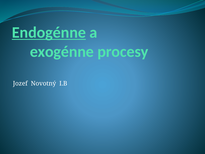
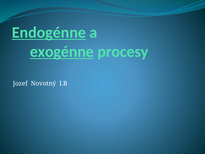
exogénne underline: none -> present
